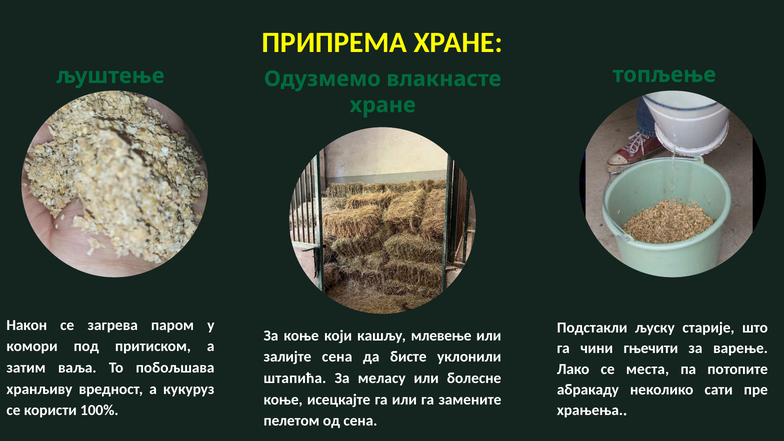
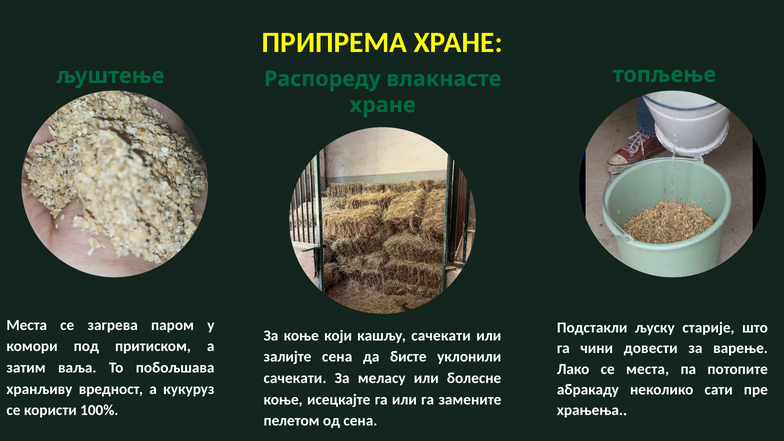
Одузмемо: Одузмемо -> Распореду
Након at (27, 325): Након -> Места
кашљу млевење: млевење -> сачекати
гњечити: гњечити -> довести
штапића at (295, 378): штапића -> сачекати
